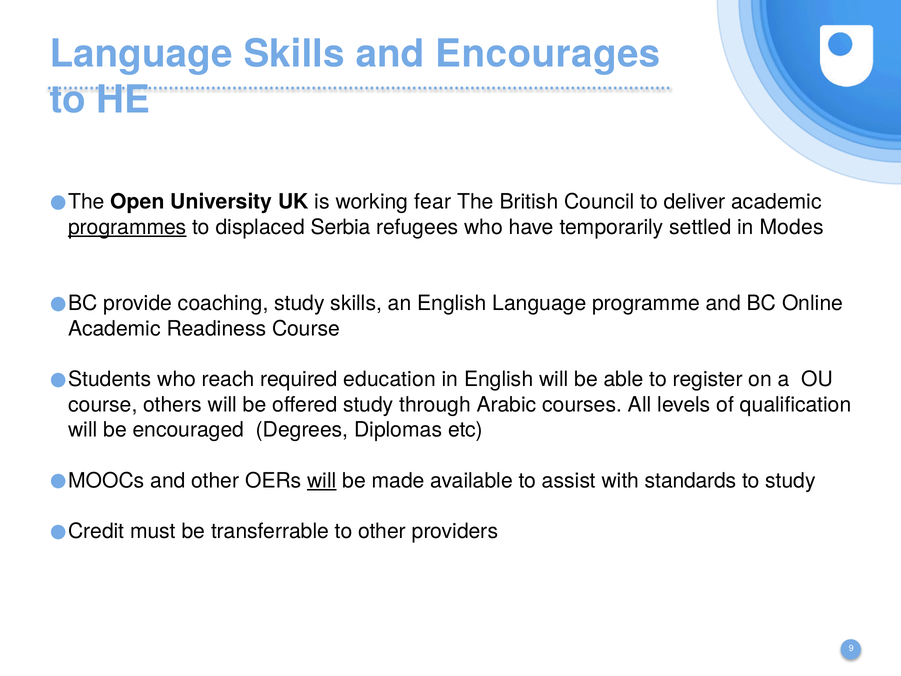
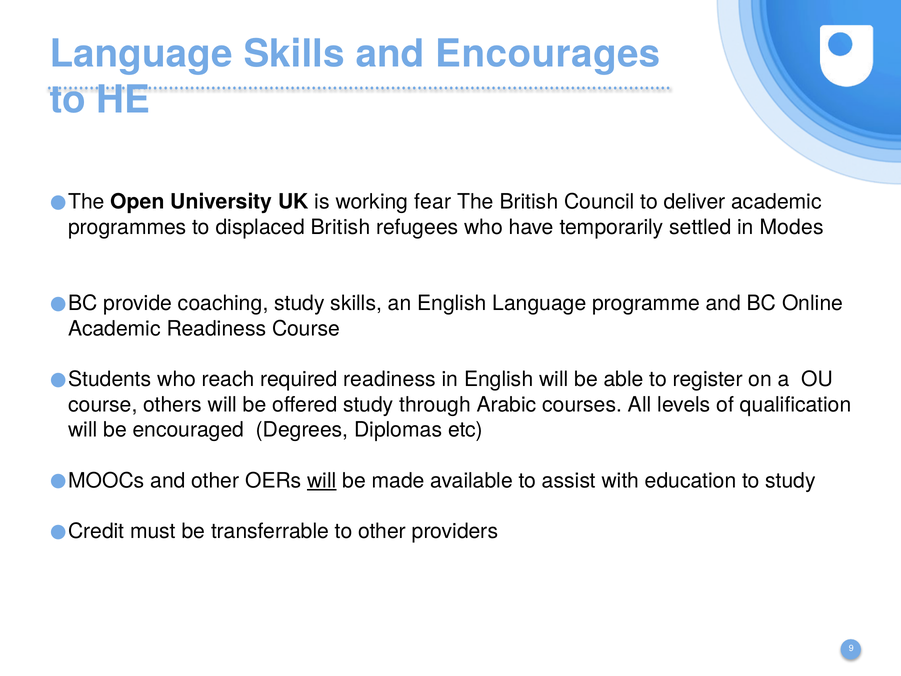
programmes underline: present -> none
displaced Serbia: Serbia -> British
required education: education -> readiness
standards: standards -> education
